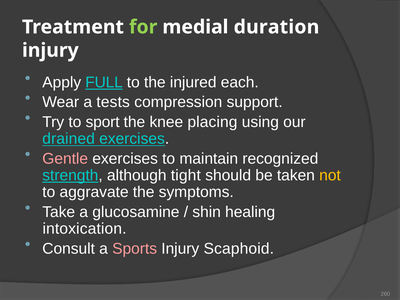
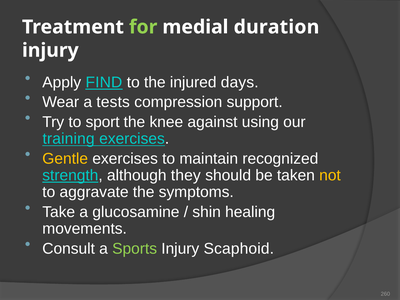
FULL: FULL -> FIND
each: each -> days
placing: placing -> against
drained: drained -> training
Gentle colour: pink -> yellow
tight: tight -> they
intoxication: intoxication -> movements
Sports colour: pink -> light green
